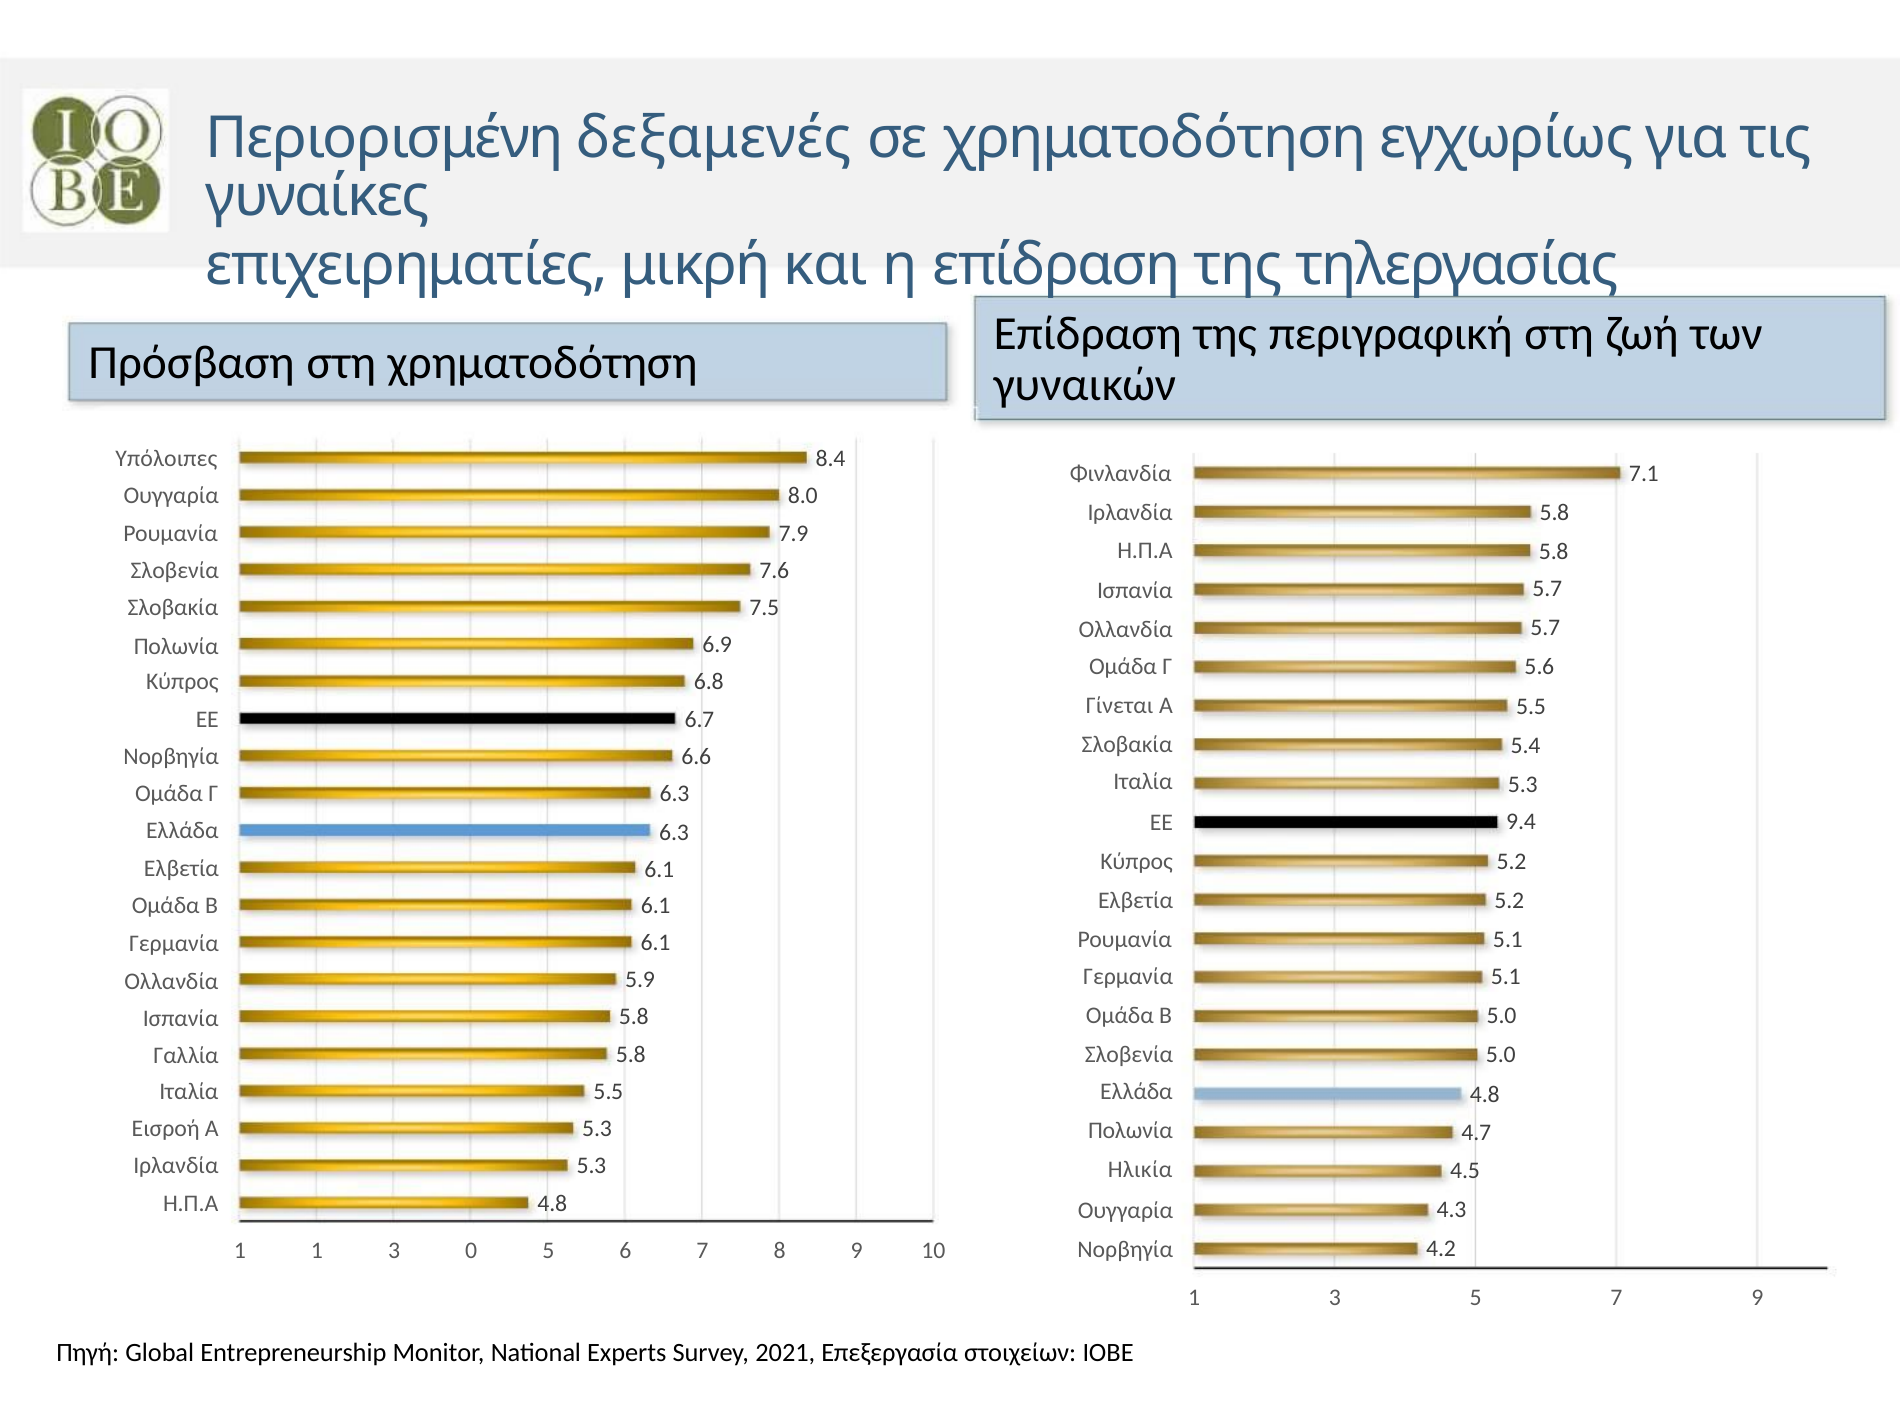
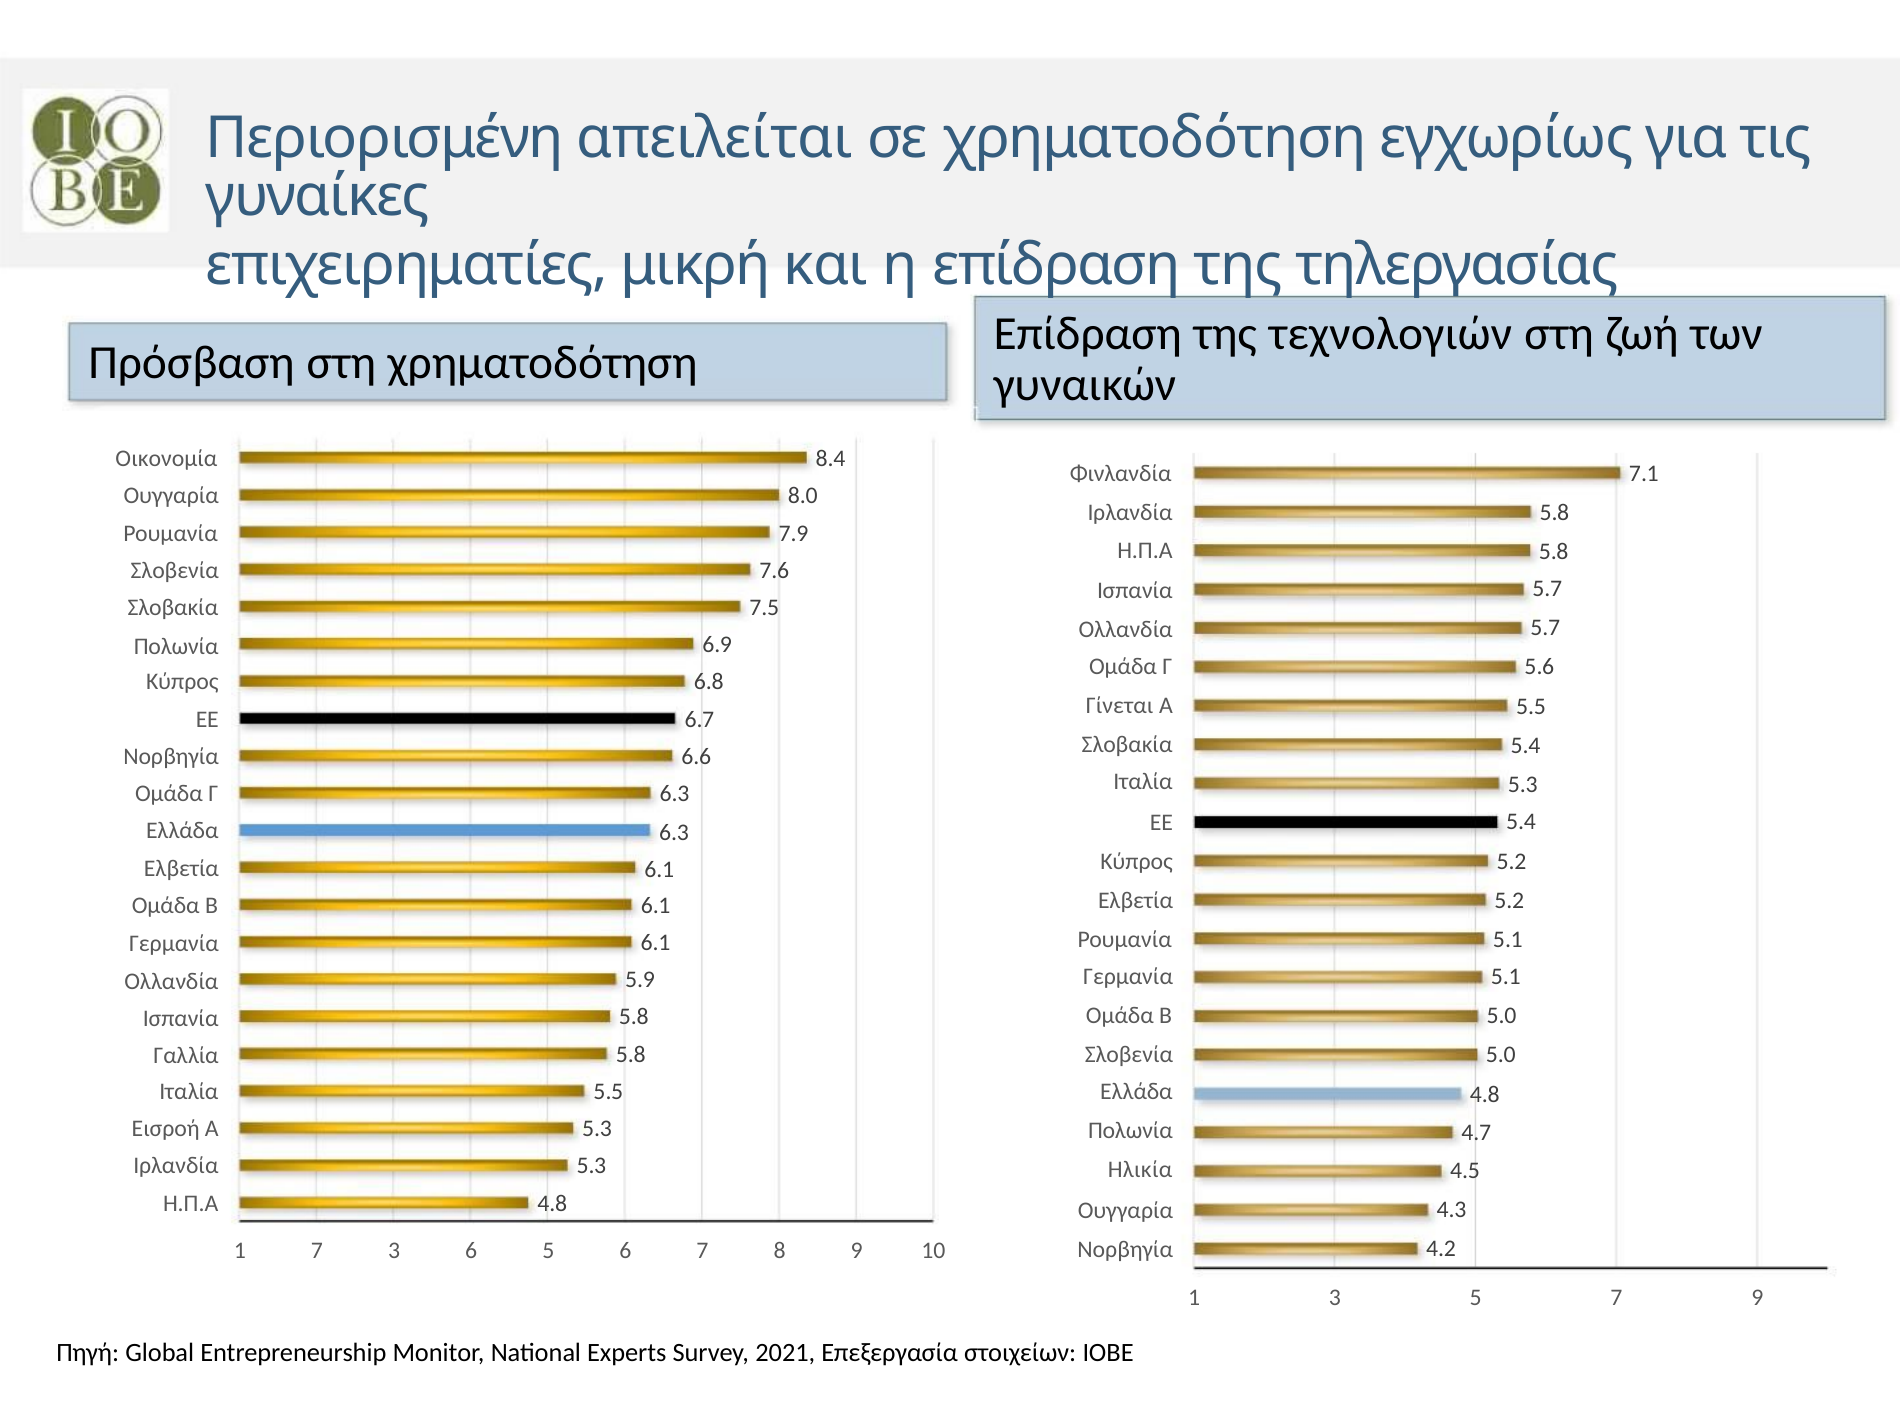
δεξαμενές: δεξαμενές -> απειλείται
περιγραφική: περιγραφική -> τεχνολογιών
Υπόλοιπες: Υπόλοιπες -> Οικονομία
9.4 at (1521, 822): 9.4 -> 5.4
1 1: 1 -> 7
3 0: 0 -> 6
